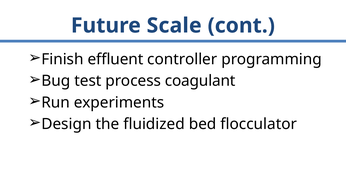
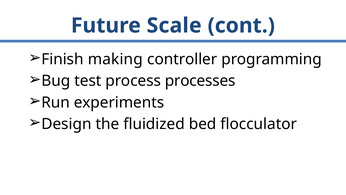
effluent: effluent -> making
coagulant: coagulant -> processes
